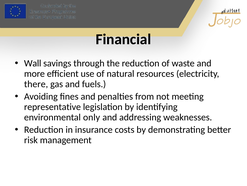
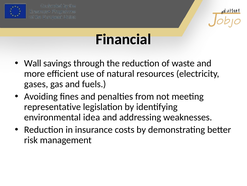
there: there -> gases
only: only -> idea
